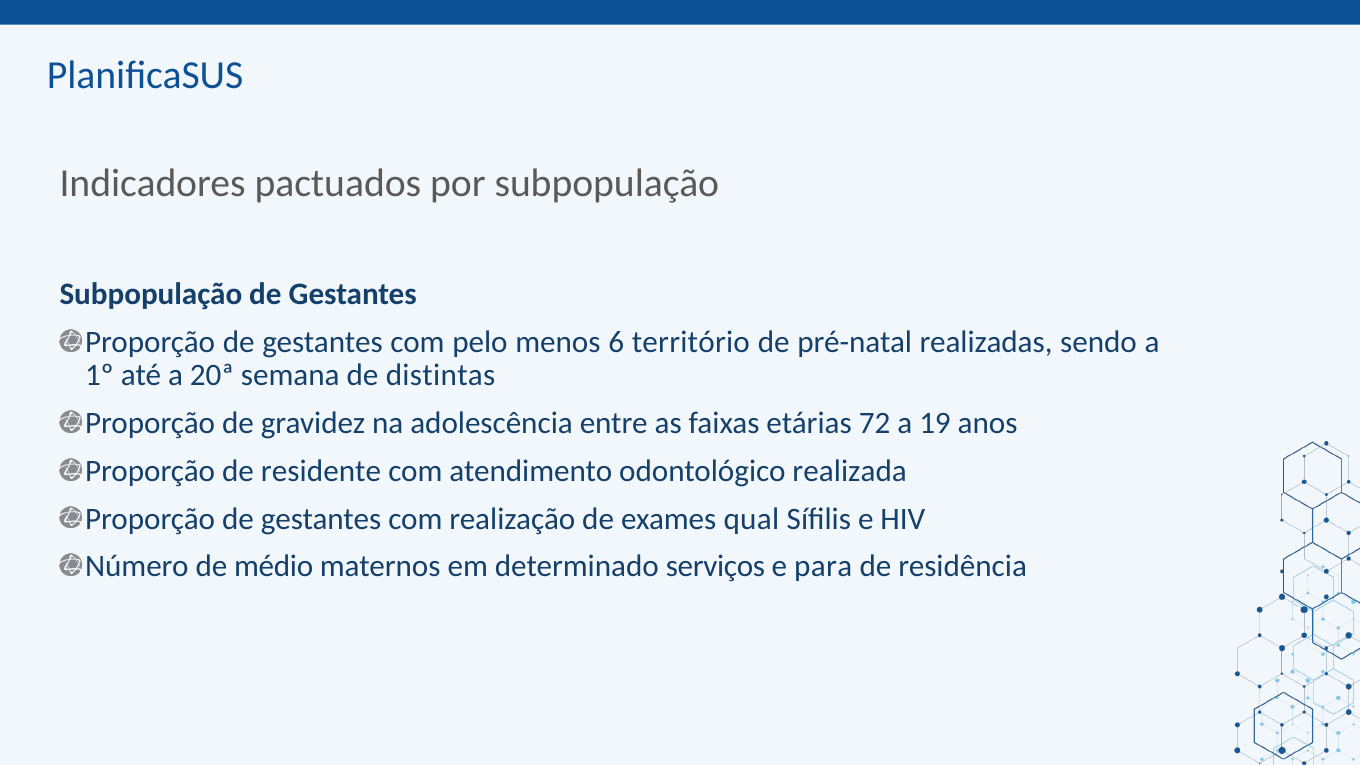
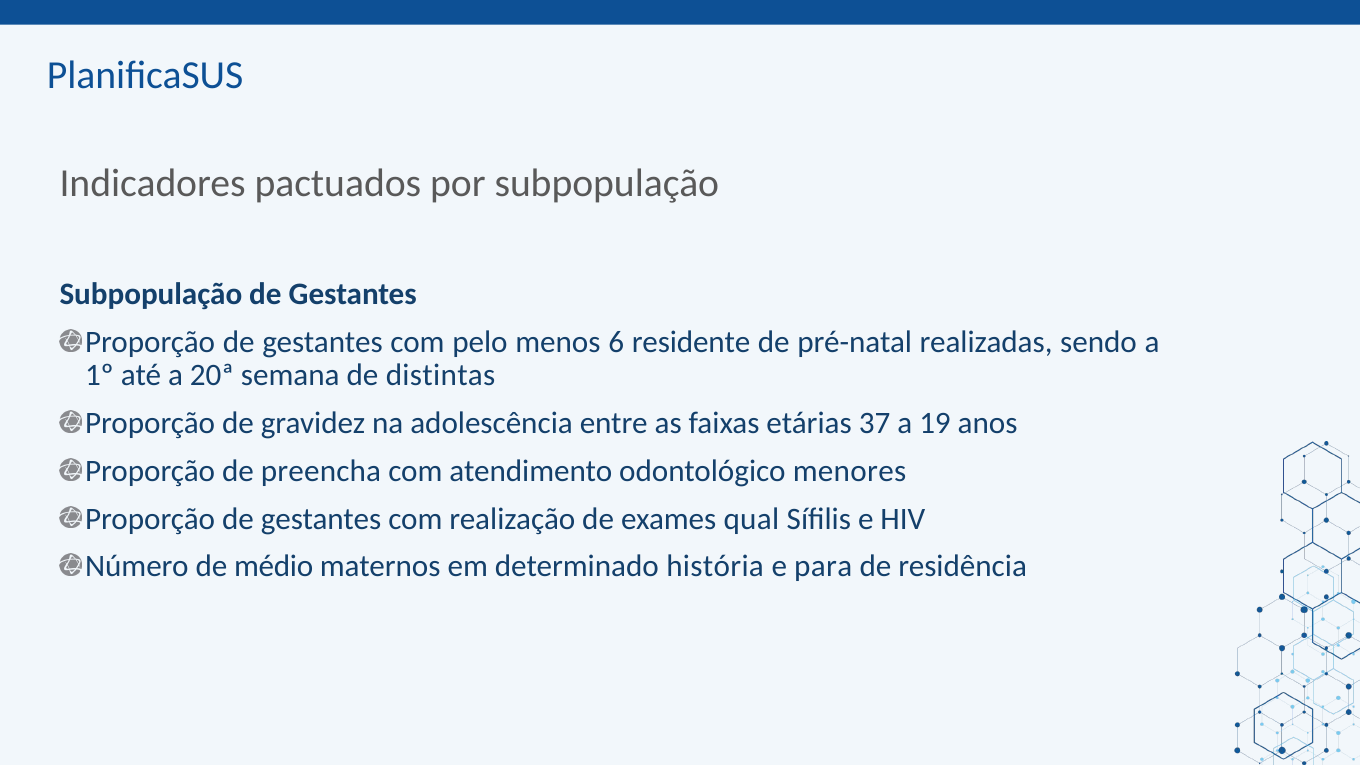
território: território -> residente
72: 72 -> 37
residente: residente -> preencha
realizada: realizada -> menores
serviços: serviços -> história
